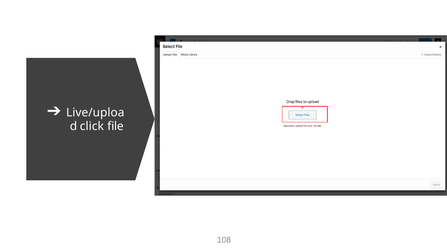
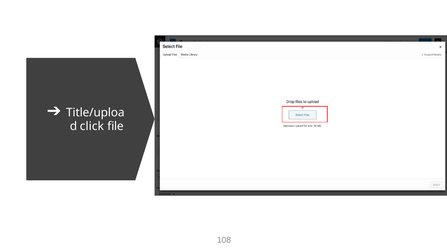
Live/uploa: Live/uploa -> Title/uploa
